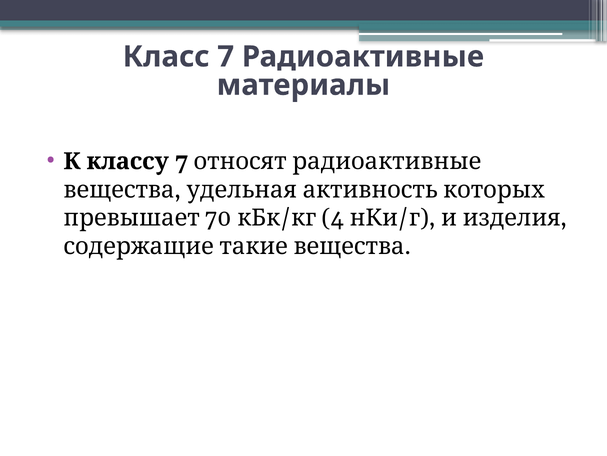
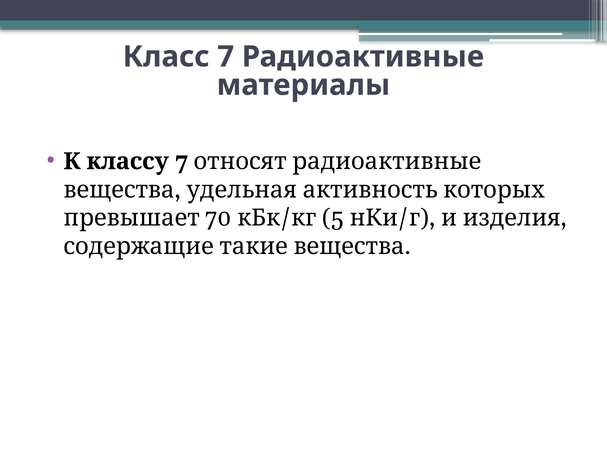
4: 4 -> 5
